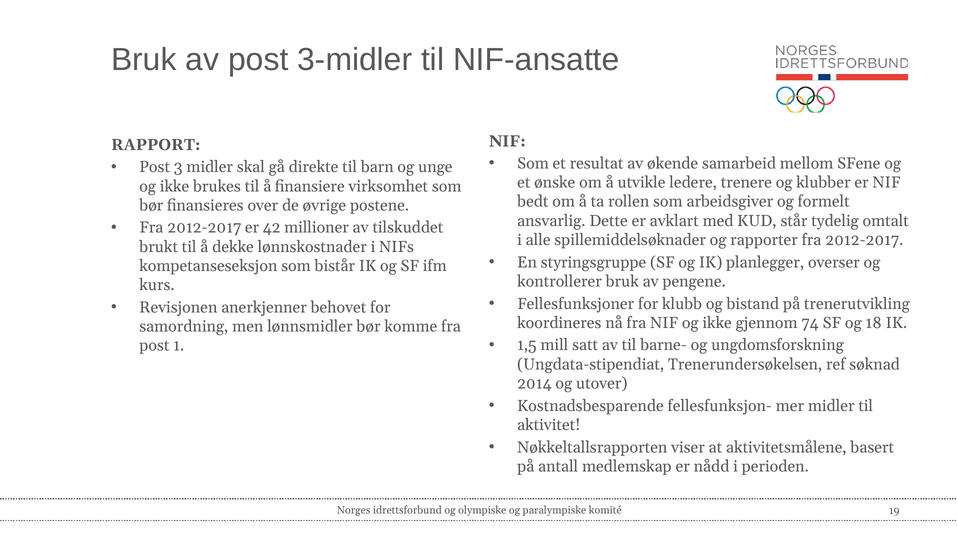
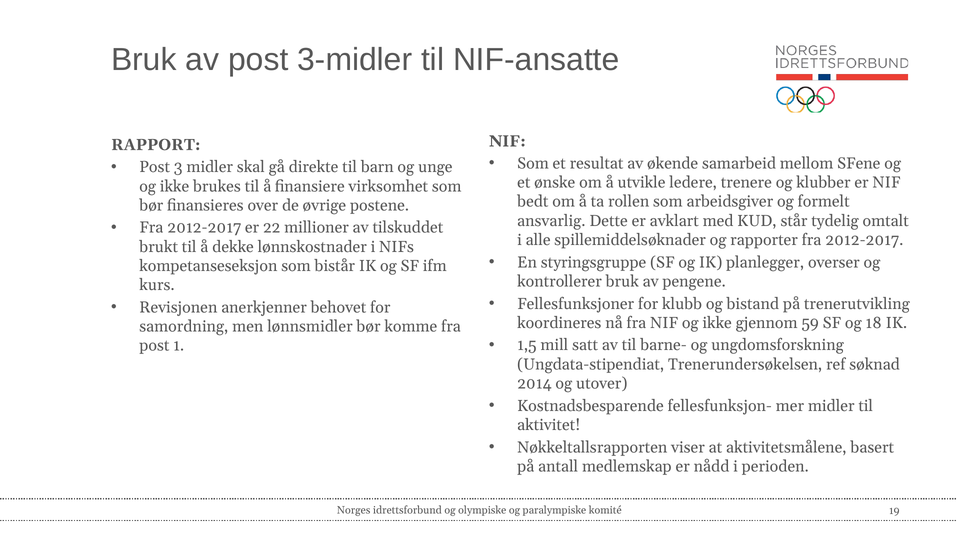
42: 42 -> 22
74: 74 -> 59
